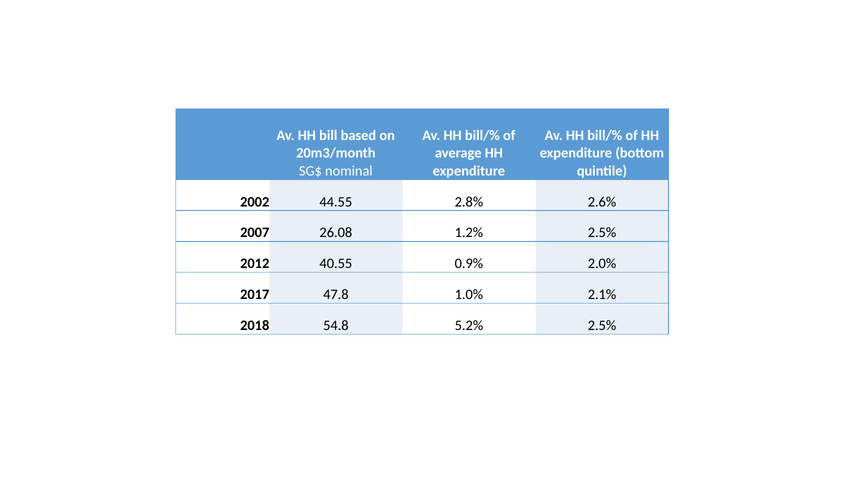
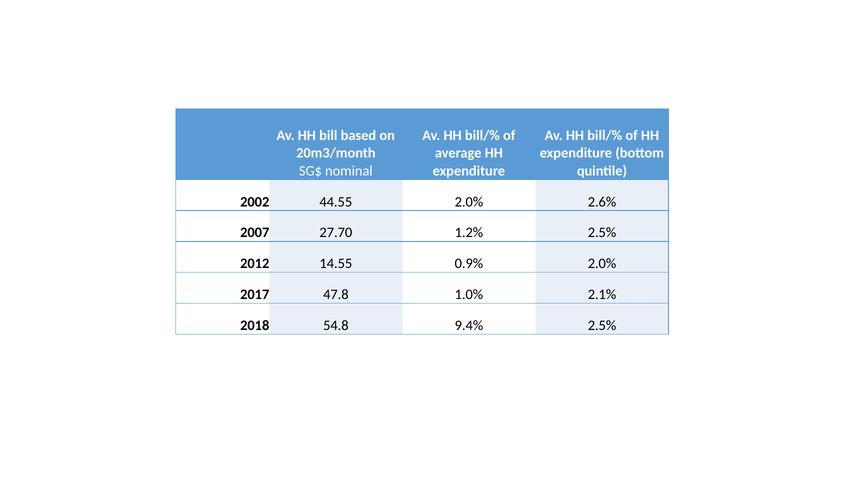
44.55 2.8%: 2.8% -> 2.0%
26.08: 26.08 -> 27.70
40.55: 40.55 -> 14.55
5.2%: 5.2% -> 9.4%
